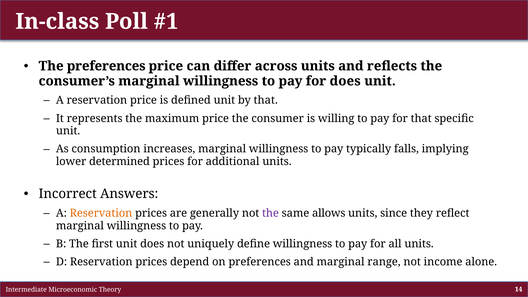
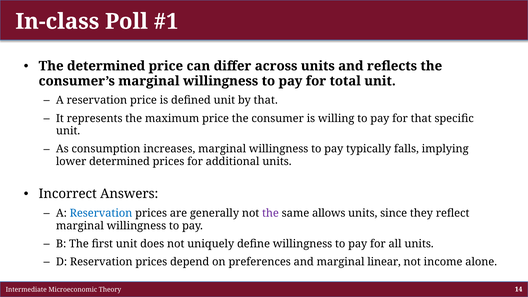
The preferences: preferences -> determined
for does: does -> total
Reservation at (101, 213) colour: orange -> blue
range: range -> linear
